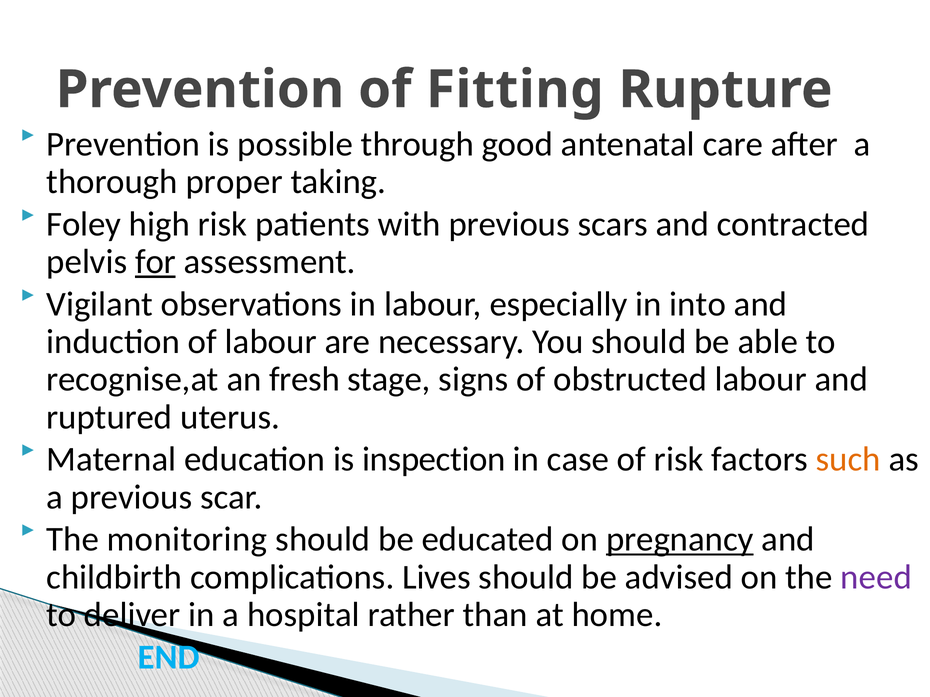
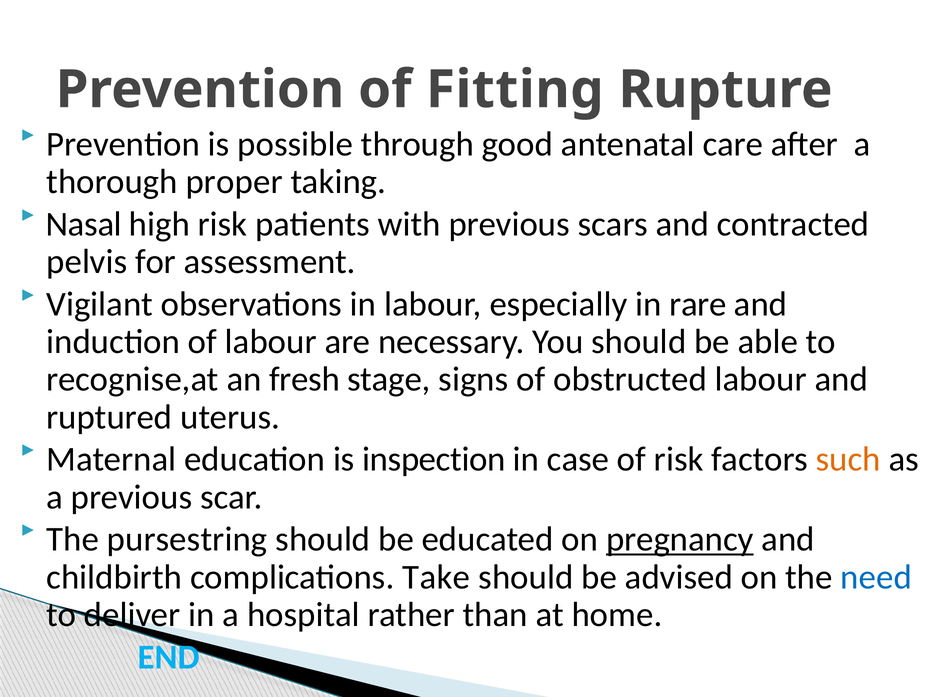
Foley: Foley -> Nasal
for underline: present -> none
into: into -> rare
monitoring: monitoring -> pursestring
Lives: Lives -> Take
need colour: purple -> blue
